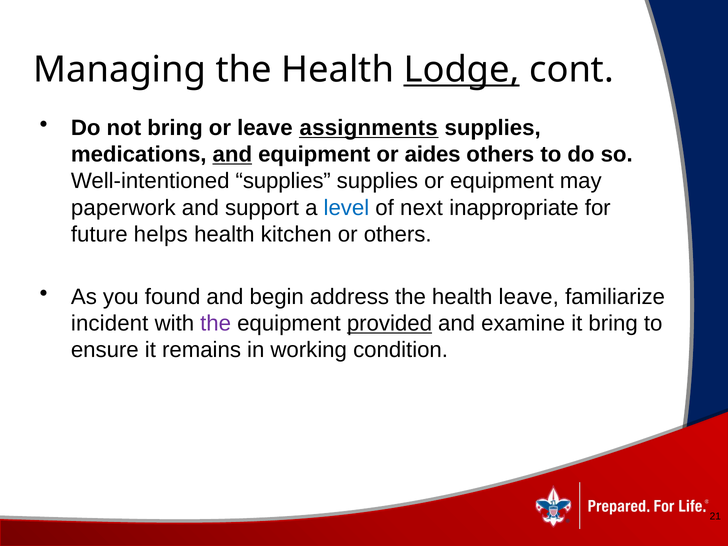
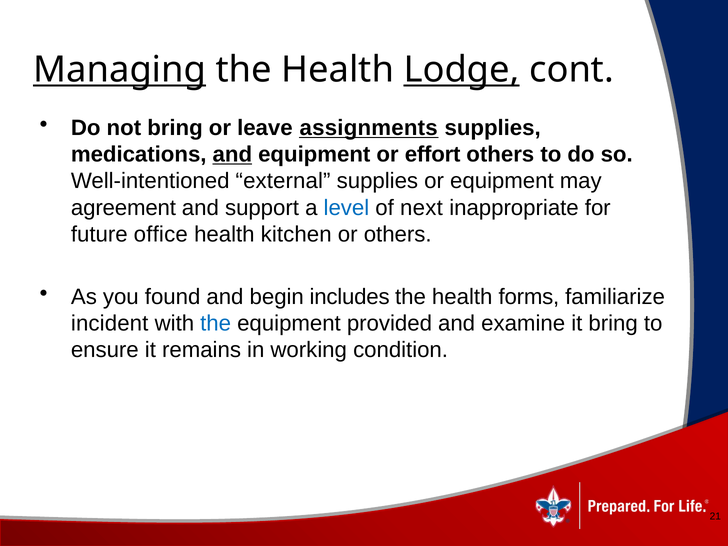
Managing underline: none -> present
aides: aides -> effort
Well-intentioned supplies: supplies -> external
paperwork: paperwork -> agreement
helps: helps -> office
address: address -> includes
health leave: leave -> forms
the at (216, 323) colour: purple -> blue
provided underline: present -> none
